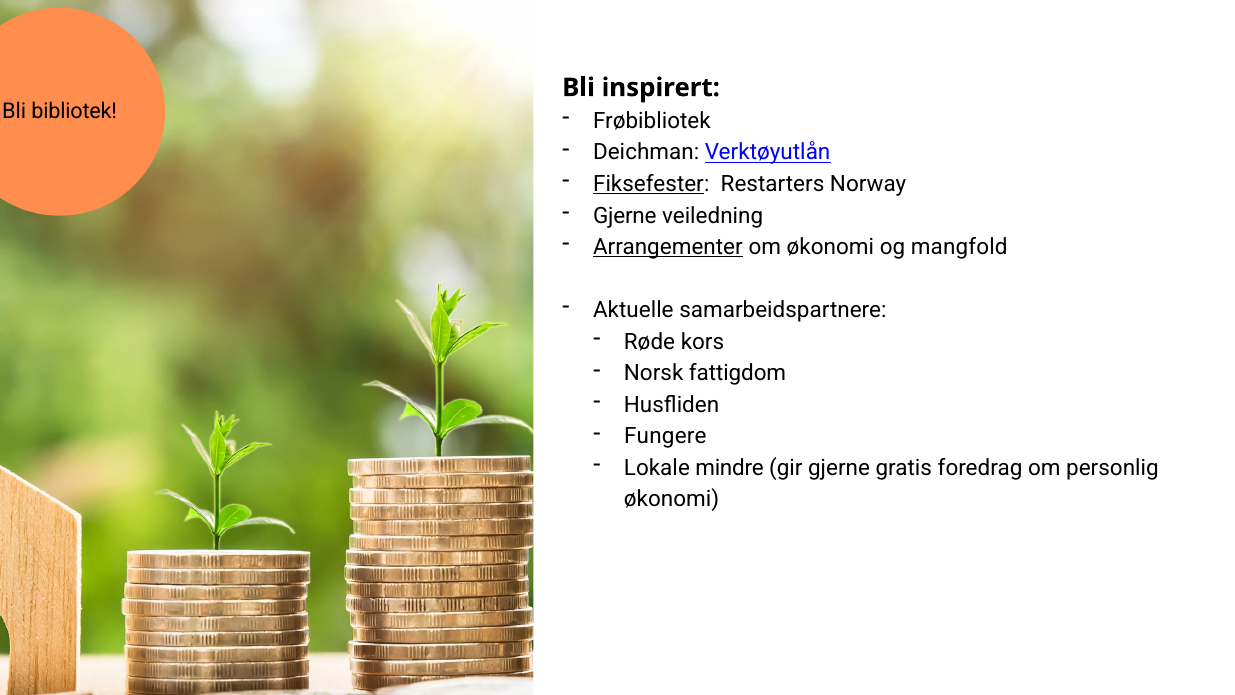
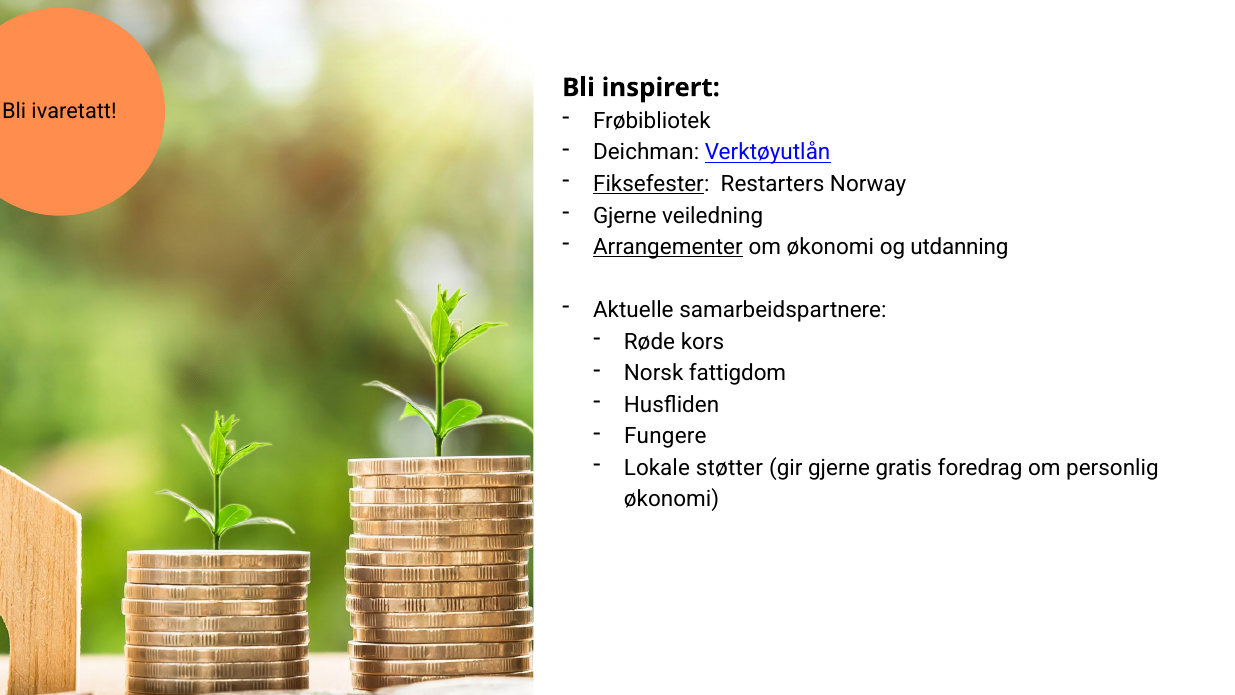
bibliotek: bibliotek -> ivaretatt
mangfold: mangfold -> utdanning
mindre: mindre -> støtter
